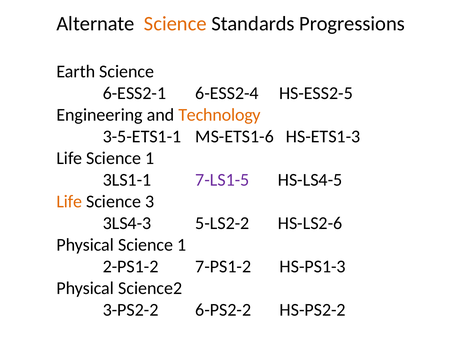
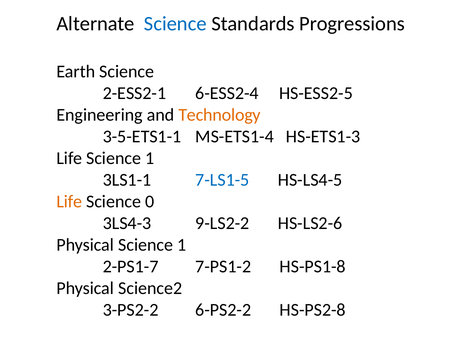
Science at (175, 24) colour: orange -> blue
6-ESS2-1: 6-ESS2-1 -> 2-ESS2-1
MS-ETS1-6: MS-ETS1-6 -> MS-ETS1-4
7-LS1-5 colour: purple -> blue
3: 3 -> 0
5-LS2-2: 5-LS2-2 -> 9-LS2-2
2-PS1-2: 2-PS1-2 -> 2-PS1-7
HS-PS1-3: HS-PS1-3 -> HS-PS1-8
HS-PS2-2: HS-PS2-2 -> HS-PS2-8
